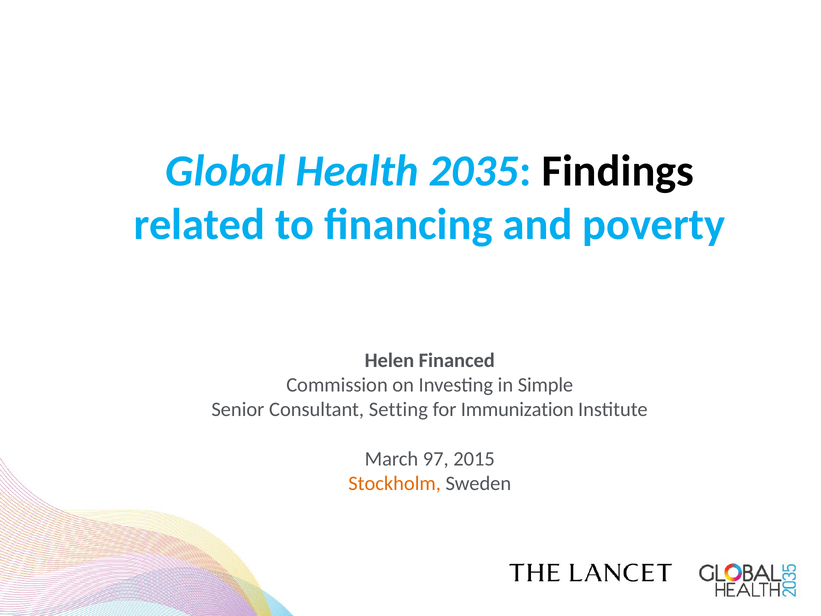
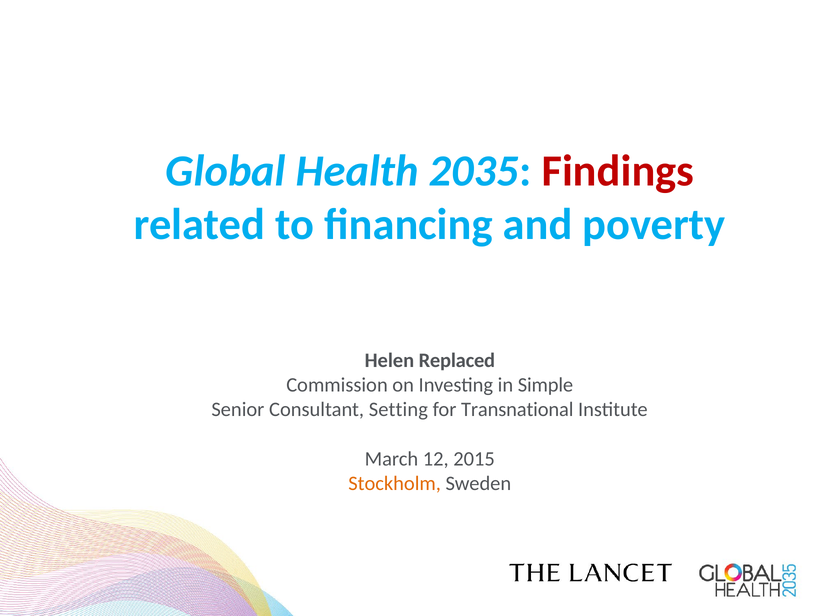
Findings colour: black -> red
Financed: Financed -> Replaced
Immunization: Immunization -> Transnational
97: 97 -> 12
